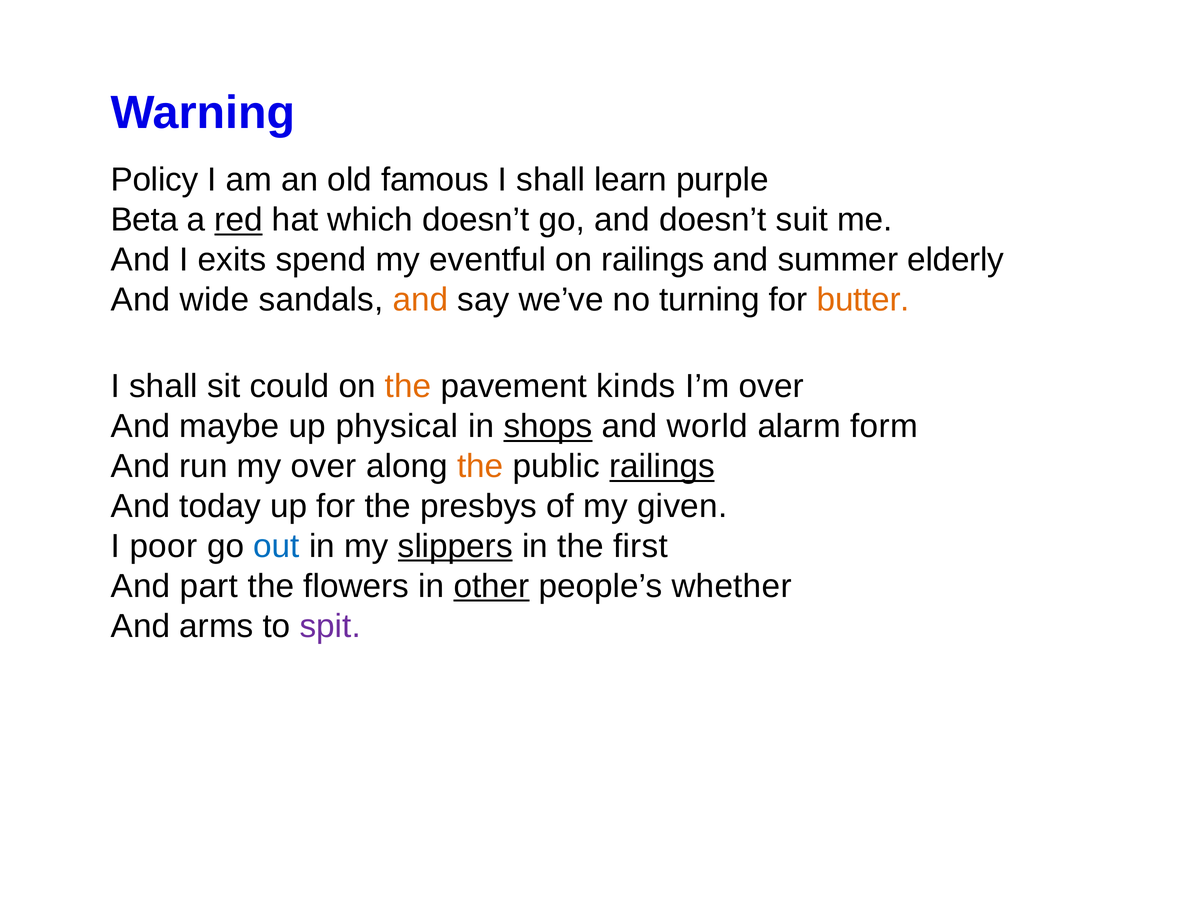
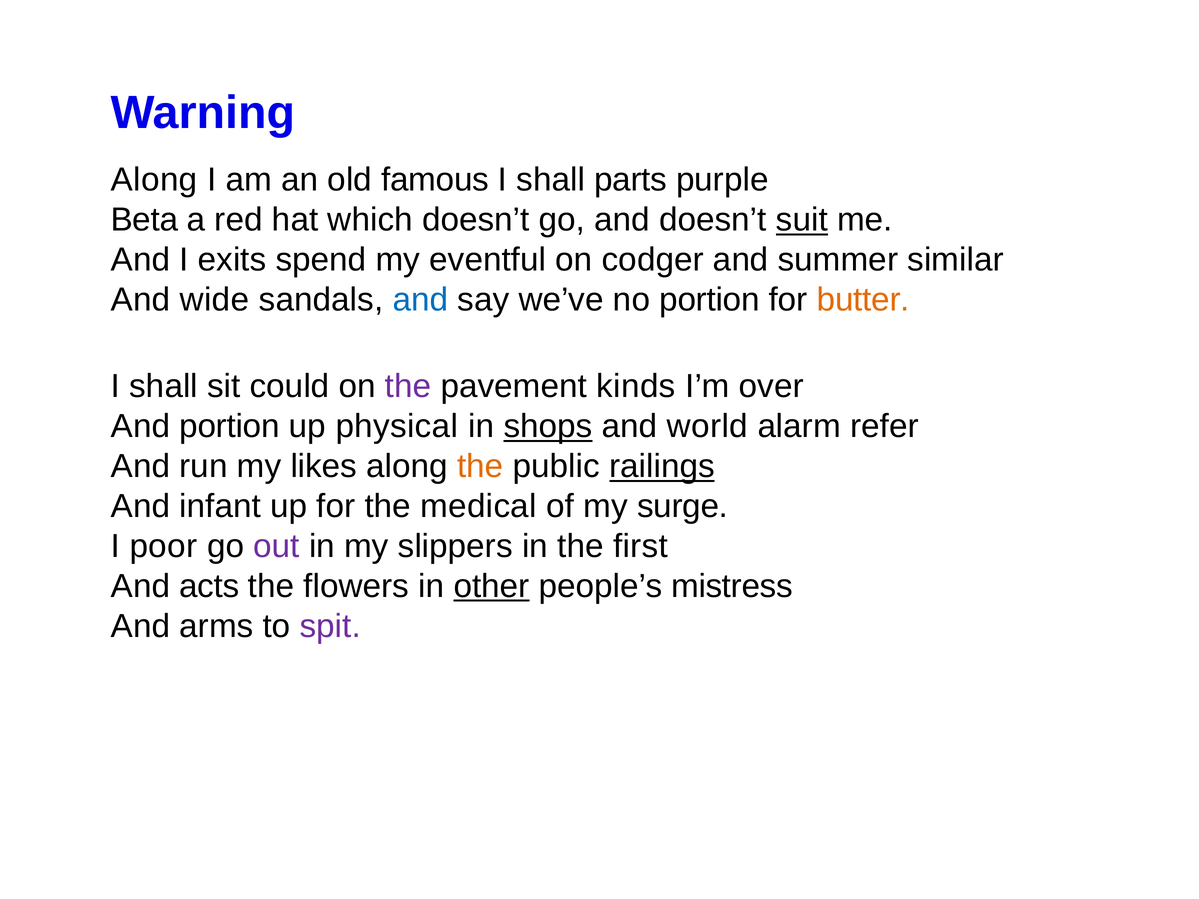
Policy at (155, 180): Policy -> Along
learn: learn -> parts
red underline: present -> none
suit underline: none -> present
on railings: railings -> codger
elderly: elderly -> similar
and at (420, 300) colour: orange -> blue
no turning: turning -> portion
the at (408, 387) colour: orange -> purple
And maybe: maybe -> portion
form: form -> refer
my over: over -> likes
today: today -> infant
presbys: presbys -> medical
given: given -> surge
out colour: blue -> purple
slippers underline: present -> none
part: part -> acts
whether: whether -> mistress
